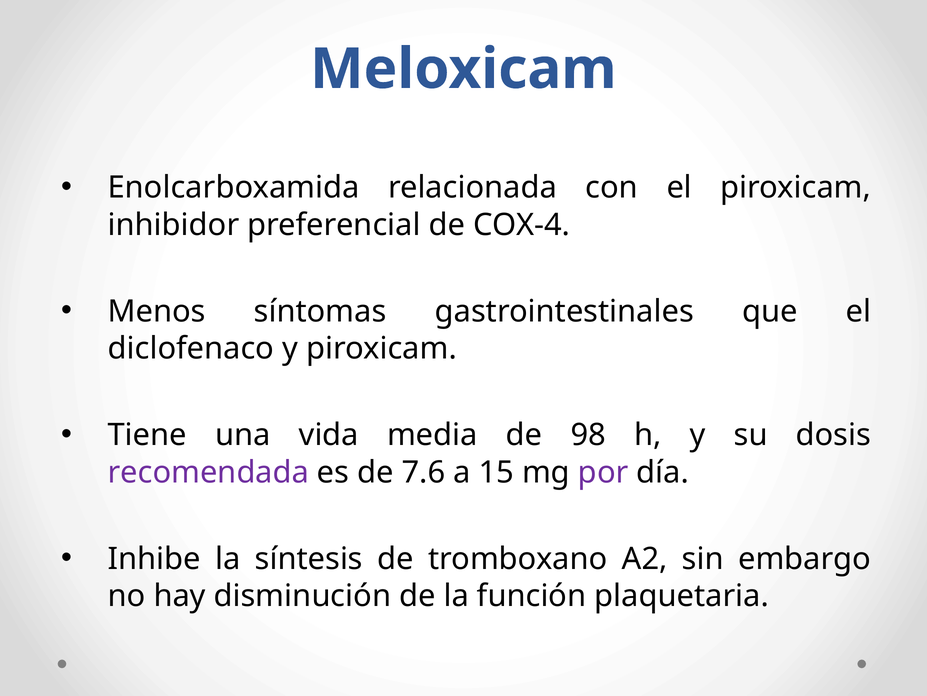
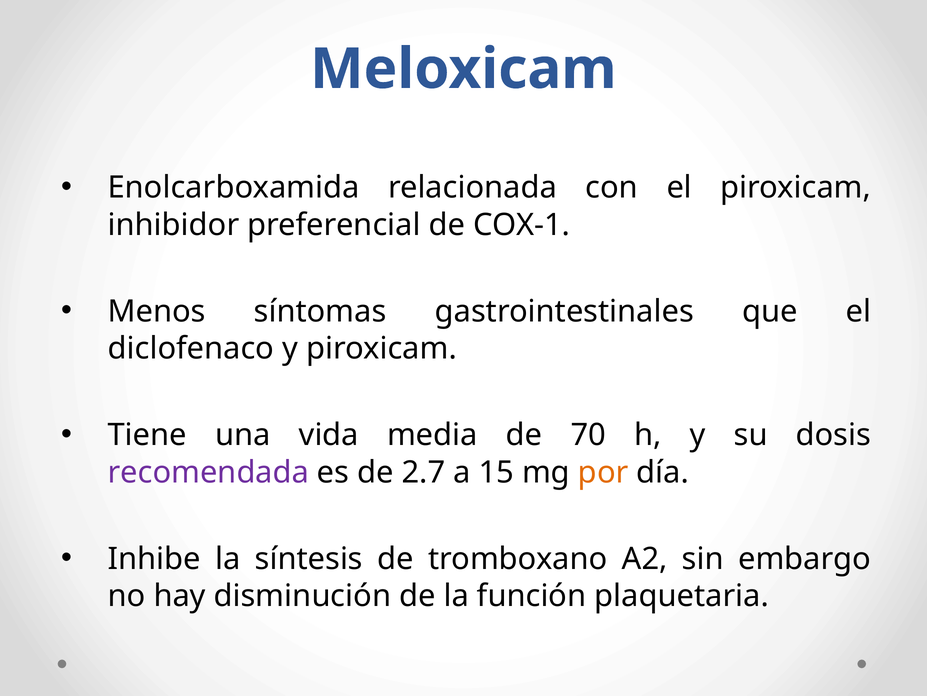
COX-4: COX-4 -> COX-1
98: 98 -> 70
7.6: 7.6 -> 2.7
por colour: purple -> orange
